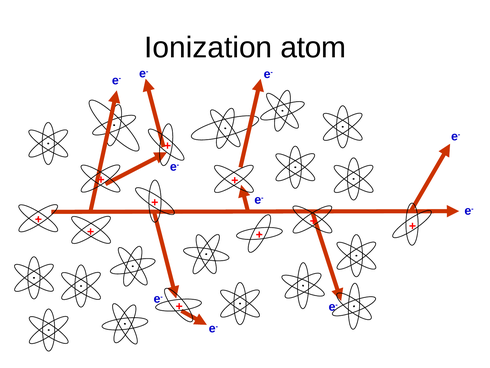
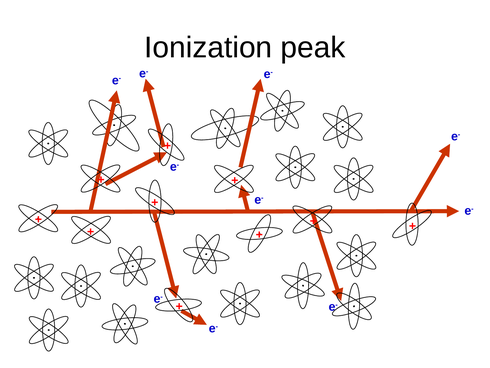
atom: atom -> peak
